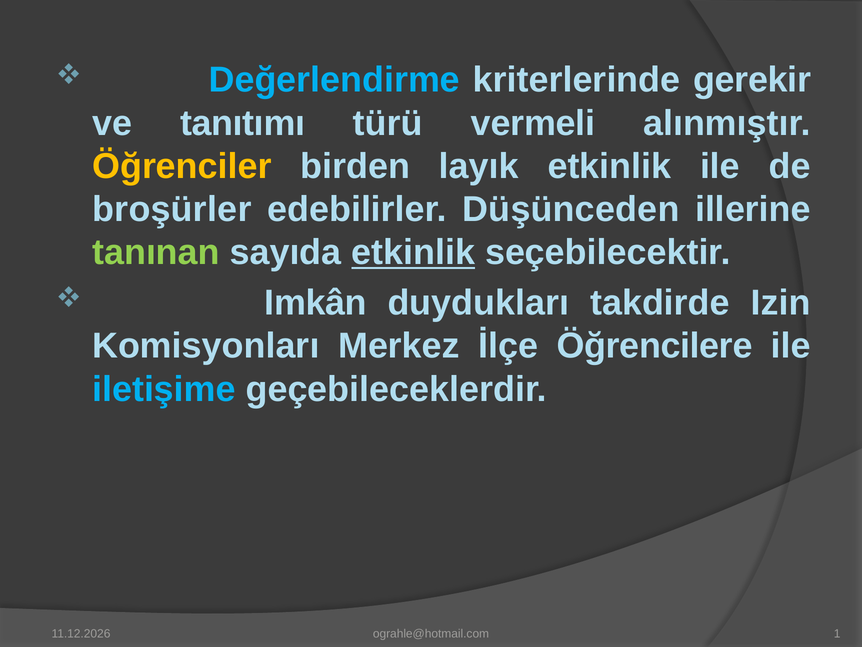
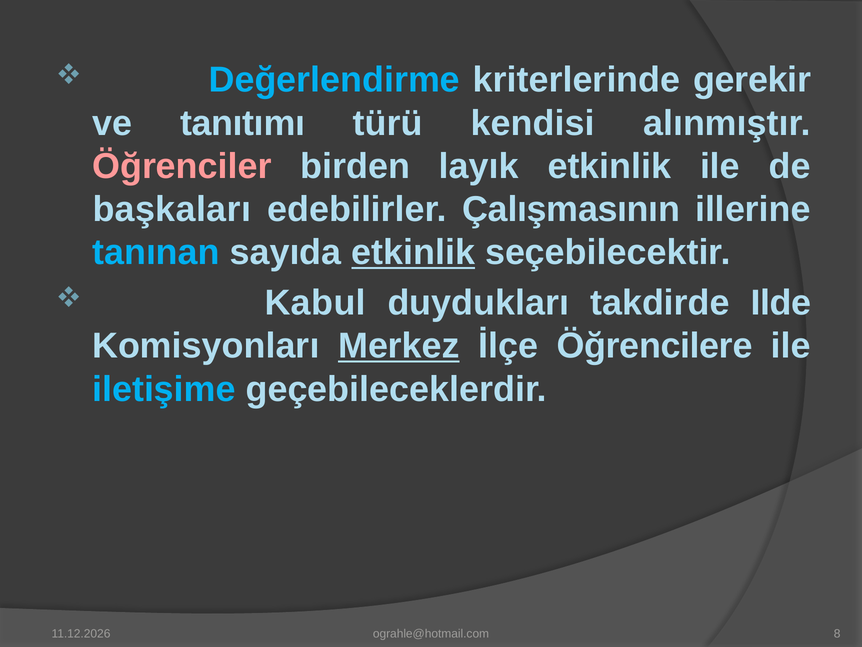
vermeli: vermeli -> kendisi
Öğrenciler colour: yellow -> pink
broşürler: broşürler -> başkaları
Düşünceden: Düşünceden -> Çalışmasının
tanınan colour: light green -> light blue
Imkân: Imkân -> Kabul
Izin: Izin -> Ilde
Merkez underline: none -> present
1: 1 -> 8
